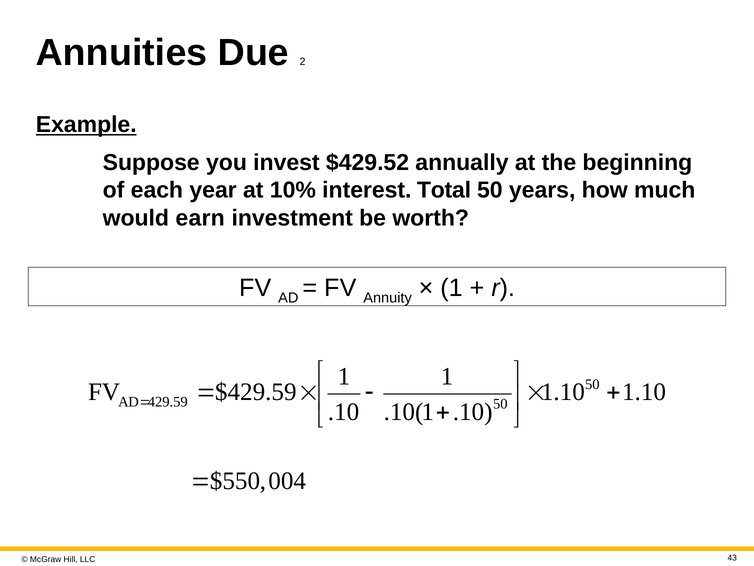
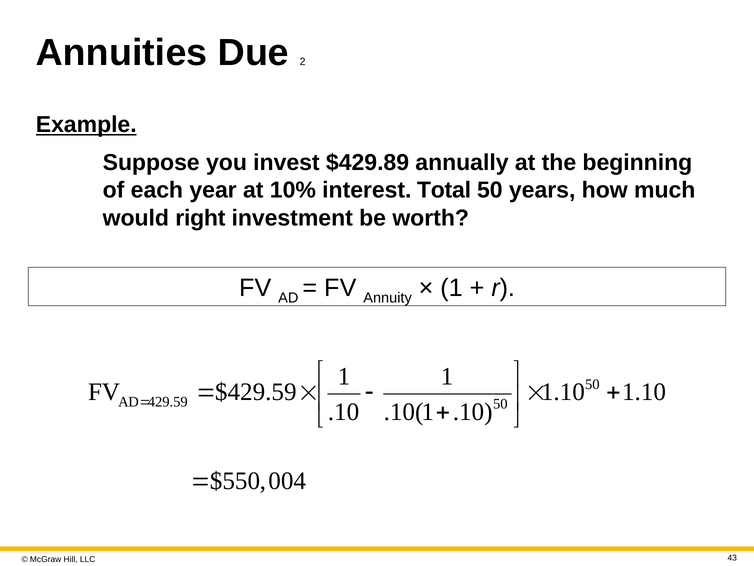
$429.52: $429.52 -> $429.89
earn: earn -> right
